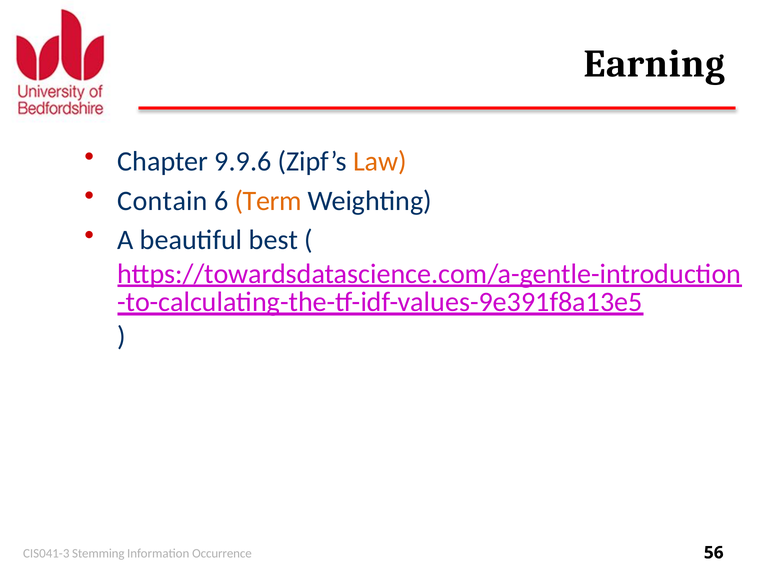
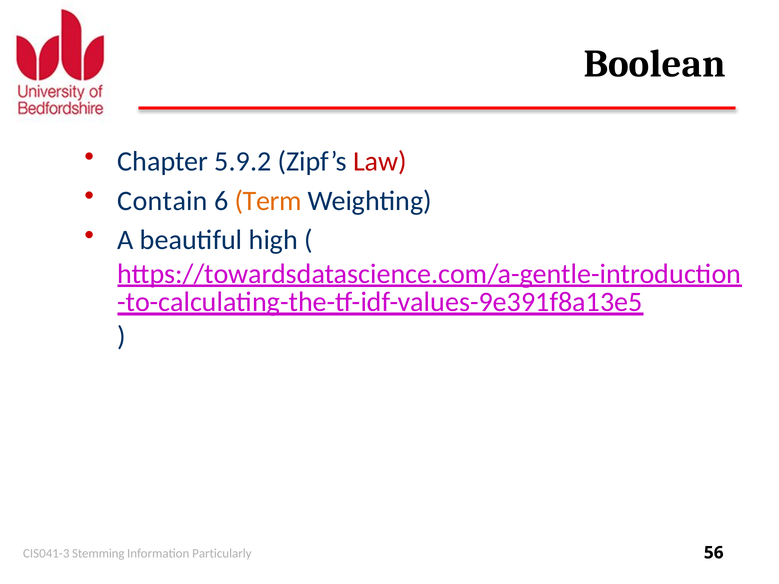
Earning: Earning -> Boolean
9.9.6: 9.9.6 -> 5.9.2
Law colour: orange -> red
best: best -> high
Occurrence: Occurrence -> Particularly
